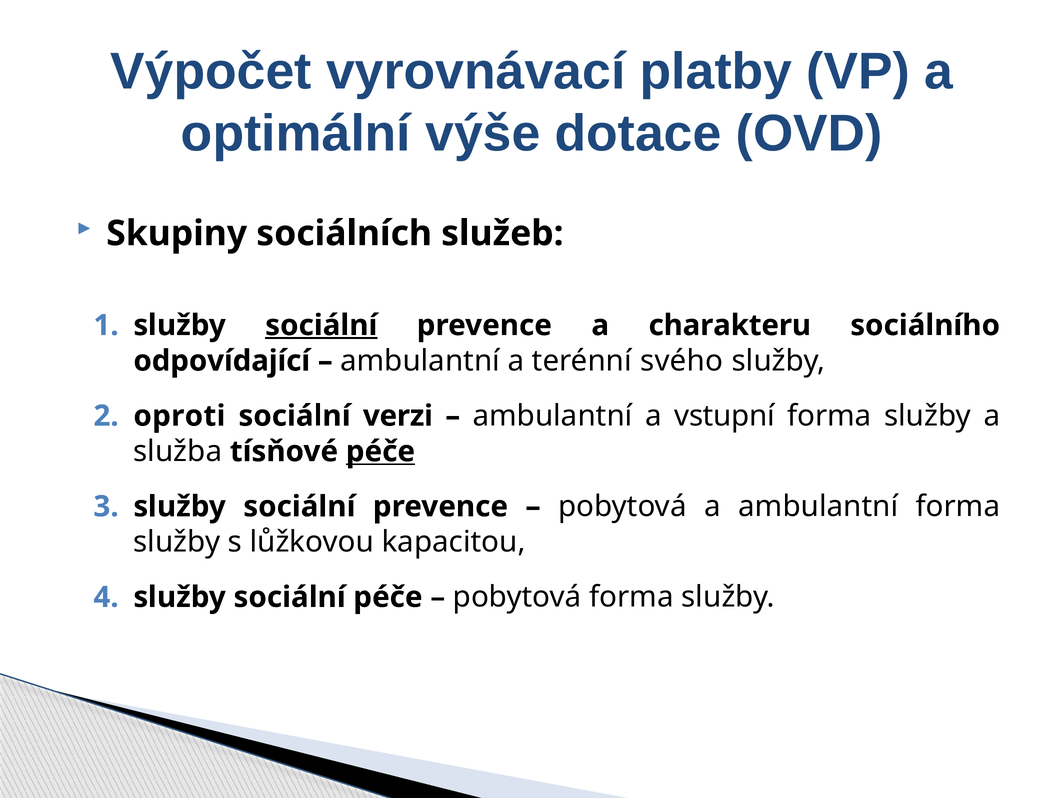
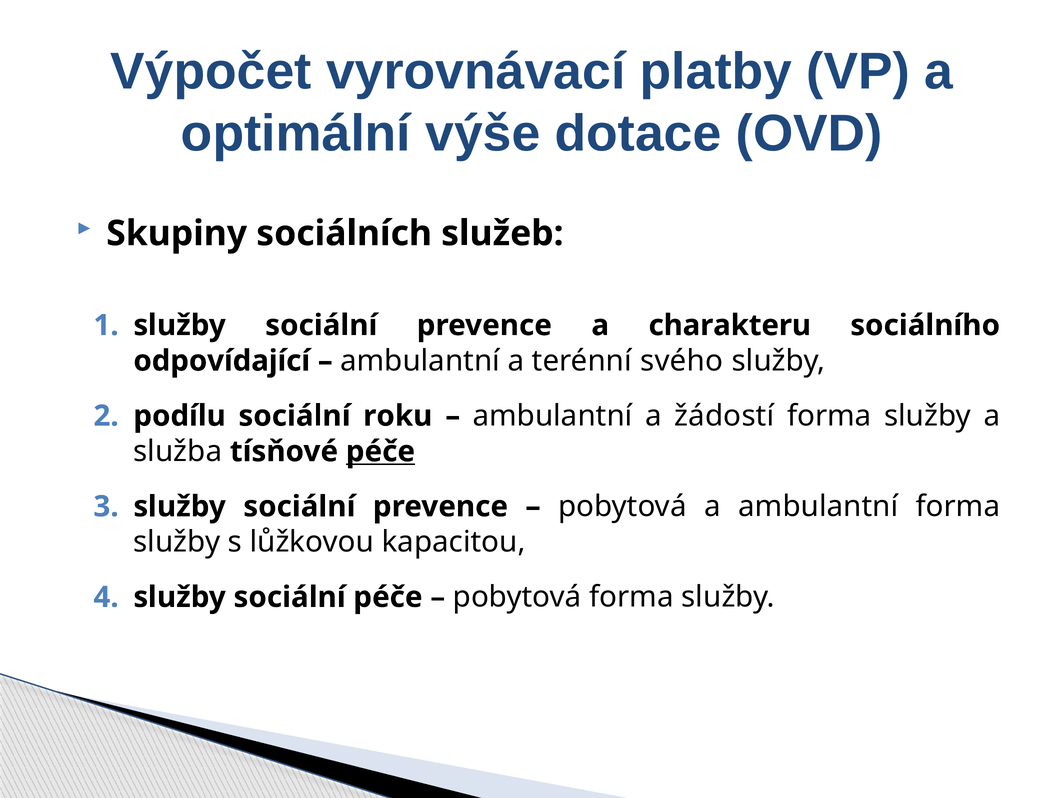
sociální at (321, 325) underline: present -> none
oproti: oproti -> podílu
verzi: verzi -> roku
vstupní: vstupní -> žádostí
